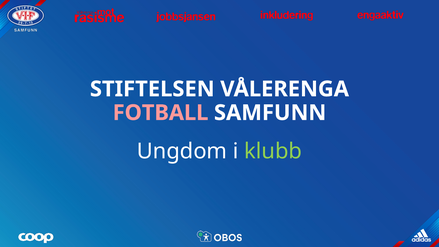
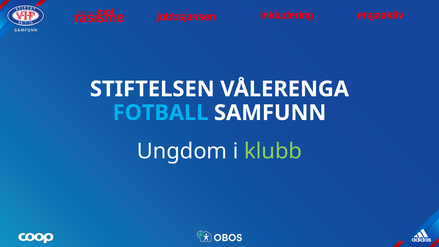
FOTBALL colour: pink -> light blue
